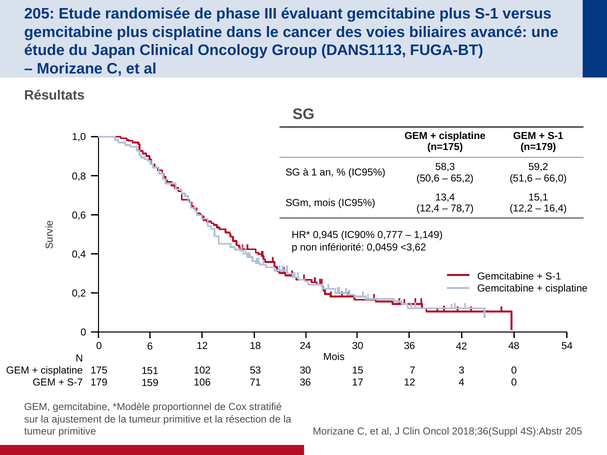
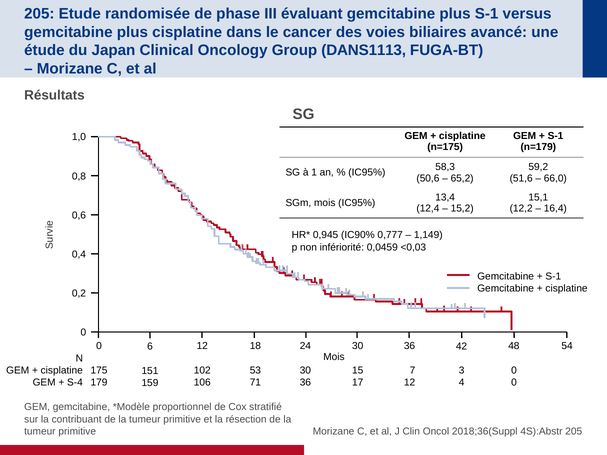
78,7: 78,7 -> 15,2
<3,62: <3,62 -> <0,03
S-7: S-7 -> S-4
ajustement: ajustement -> contribuant
